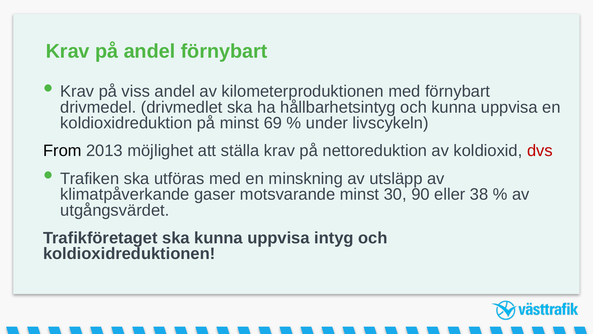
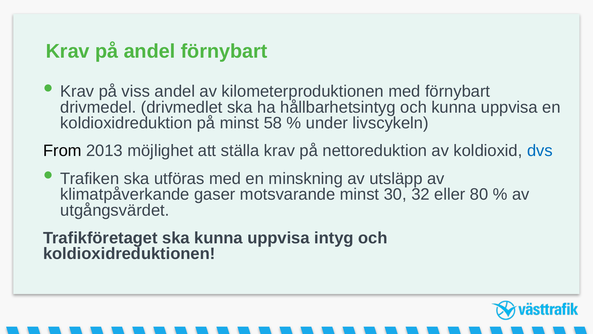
69: 69 -> 58
dvs colour: red -> blue
90: 90 -> 32
38: 38 -> 80
